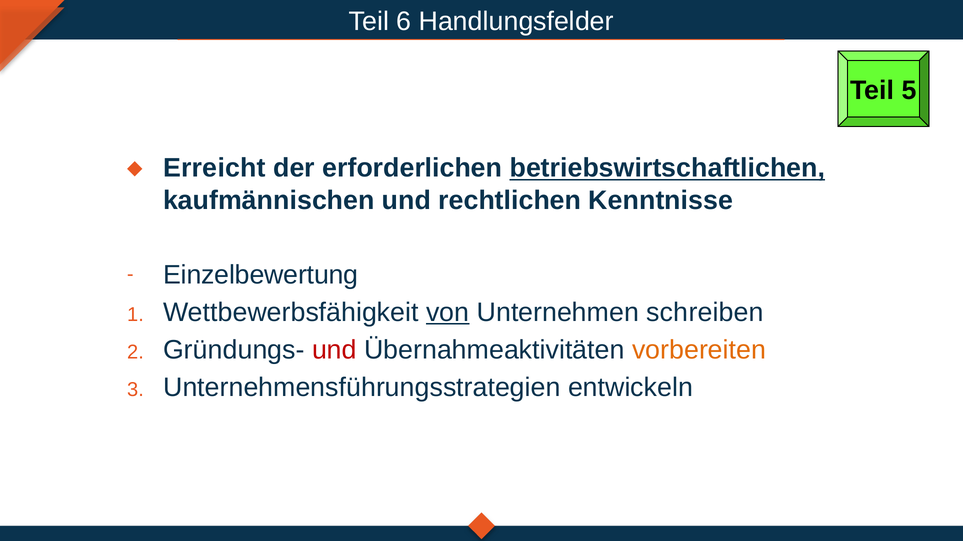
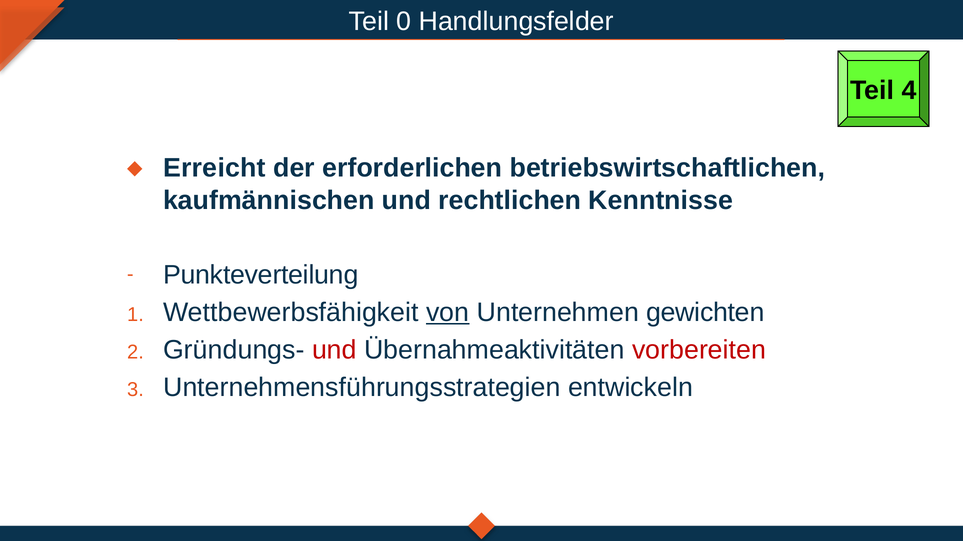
6: 6 -> 0
5: 5 -> 4
betriebswirtschaftlichen underline: present -> none
Einzelbewertung: Einzelbewertung -> Punkteverteilung
schreiben: schreiben -> gewichten
vorbereiten colour: orange -> red
